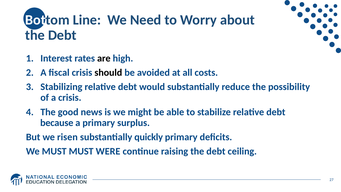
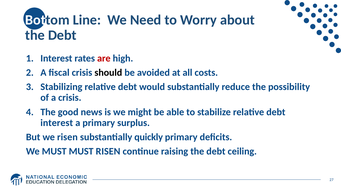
are colour: black -> red
because at (57, 123): because -> interest
MUST WERE: WERE -> RISEN
